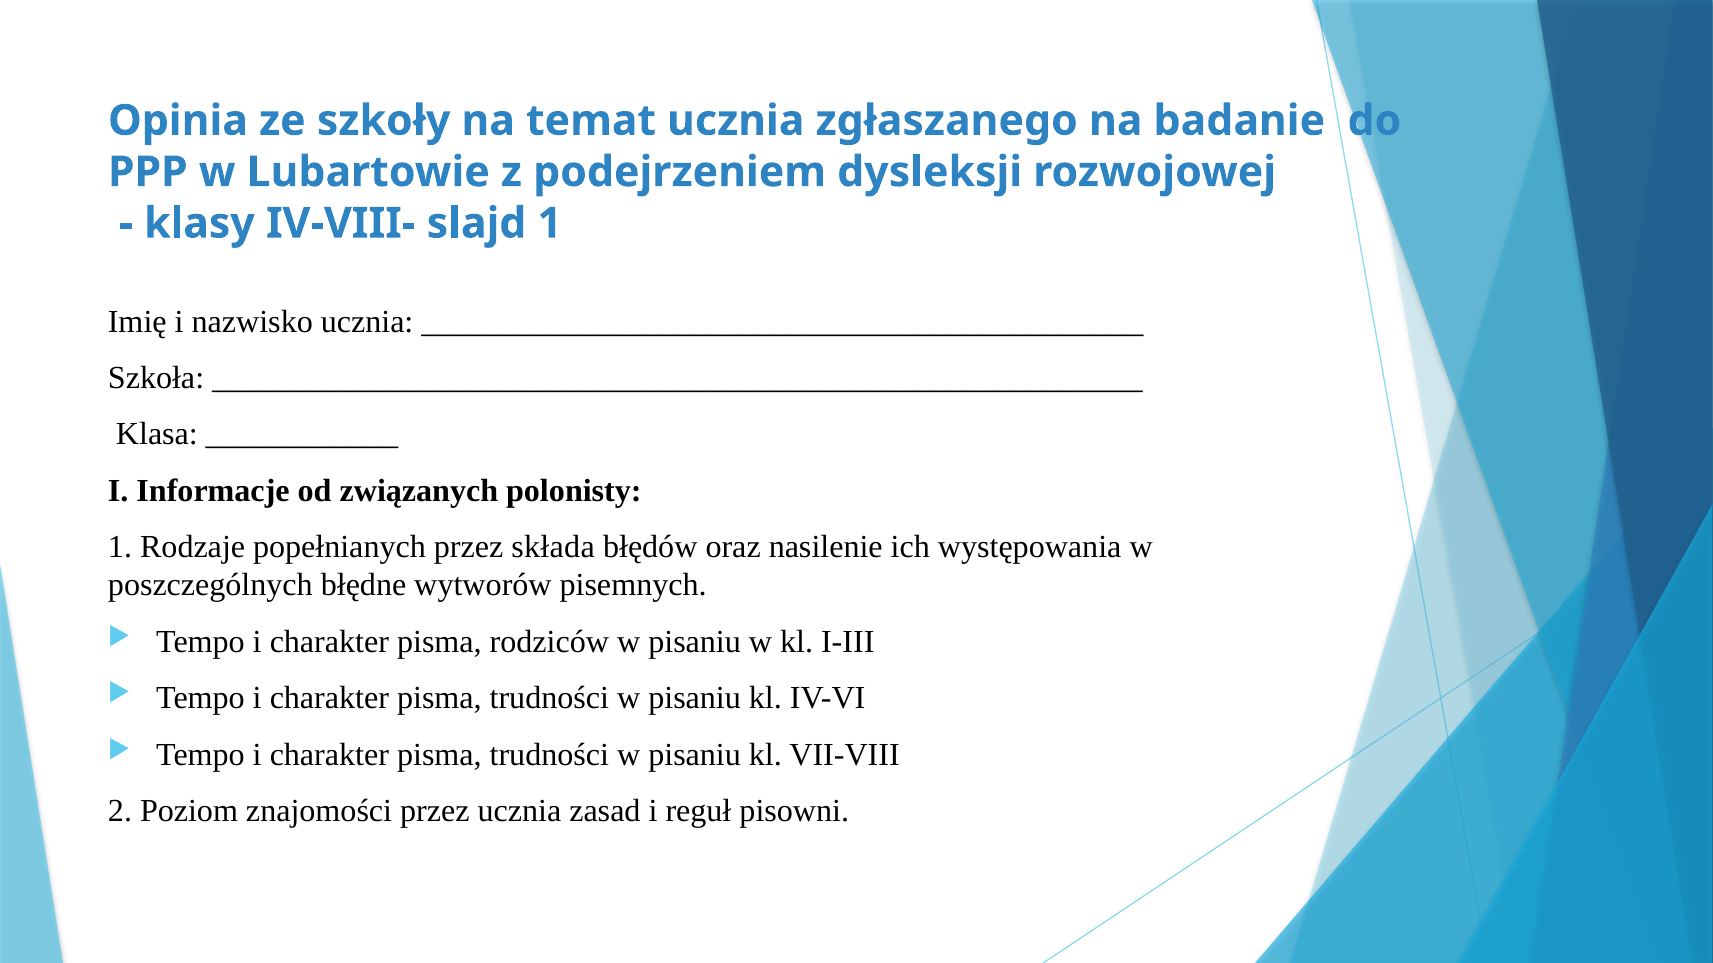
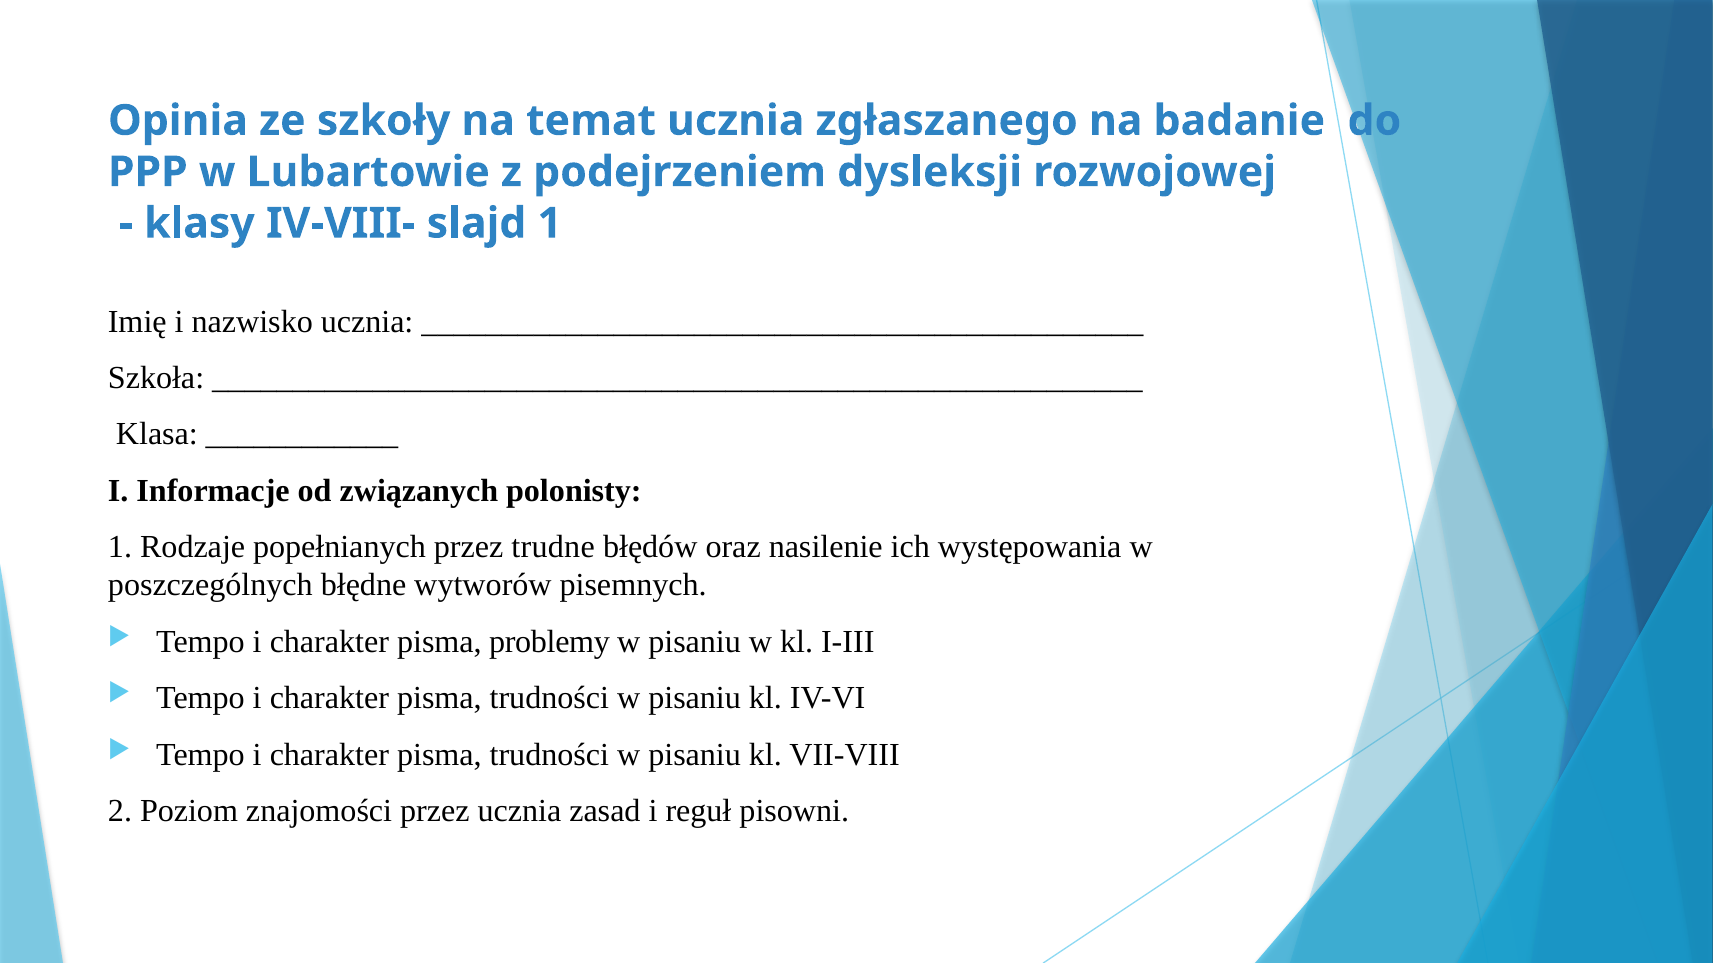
składa: składa -> trudne
rodziców: rodziców -> problemy
